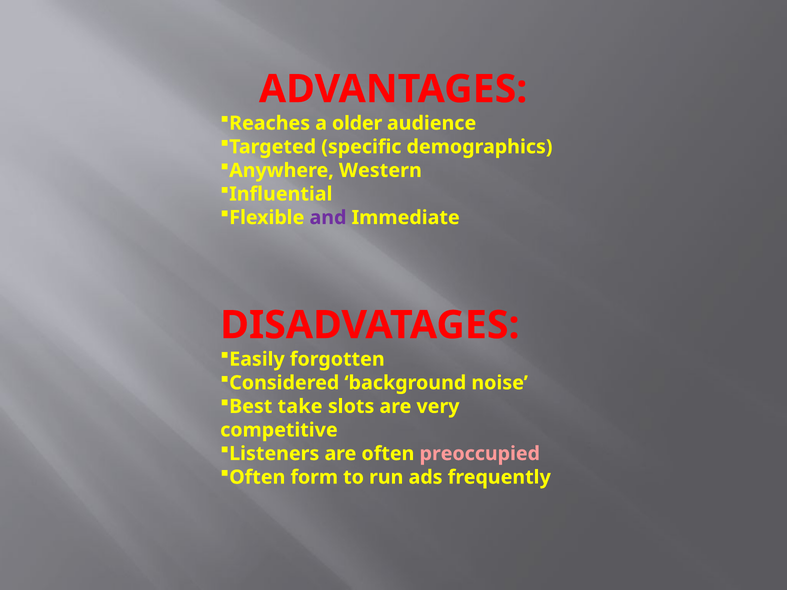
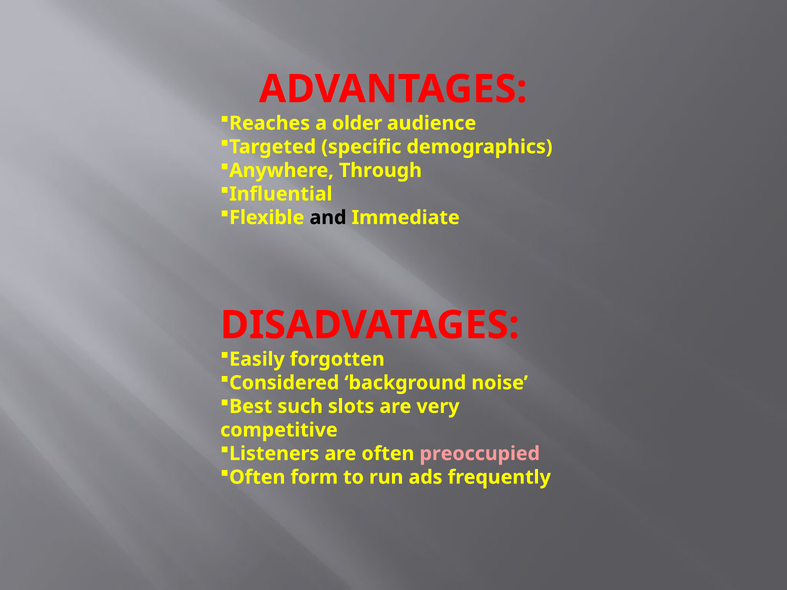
Western: Western -> Through
and colour: purple -> black
take: take -> such
